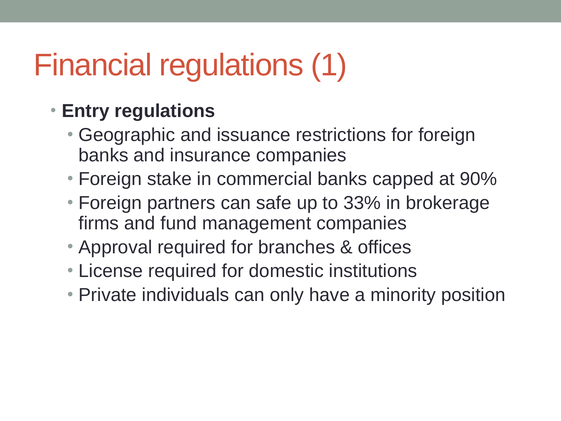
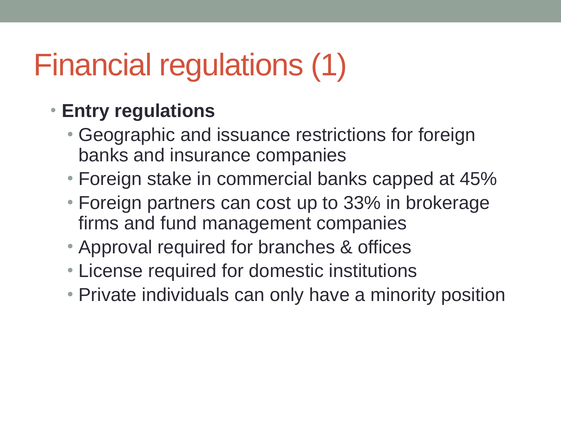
90%: 90% -> 45%
safe: safe -> cost
